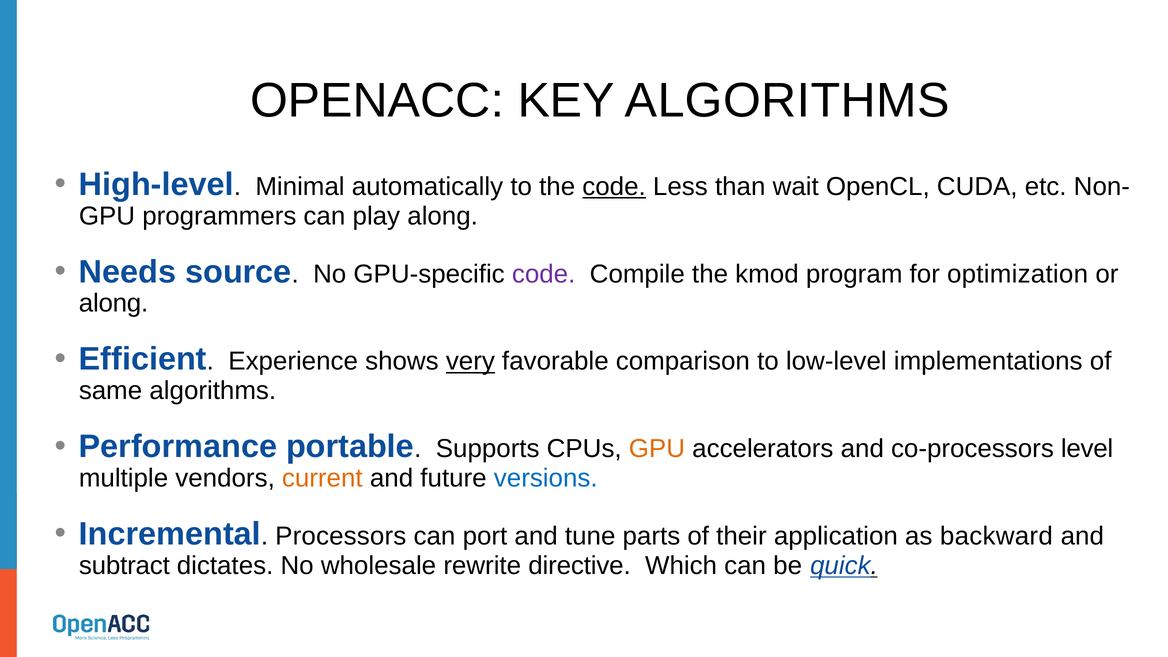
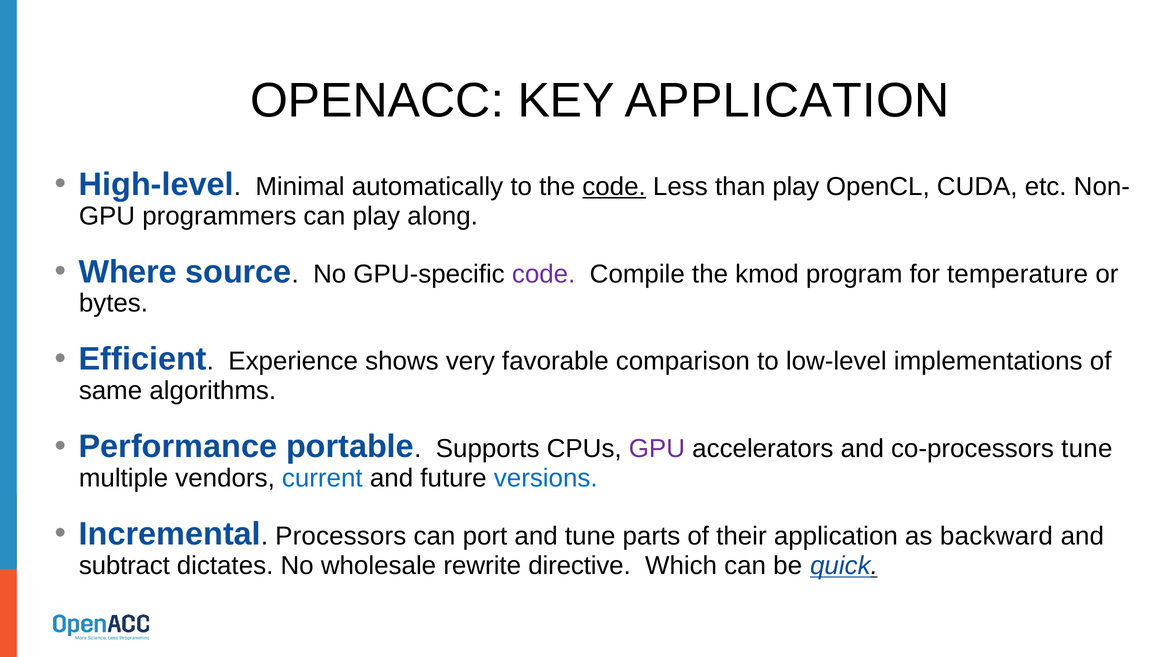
KEY ALGORITHMS: ALGORITHMS -> APPLICATION
than wait: wait -> play
Needs: Needs -> Where
optimization: optimization -> temperature
along at (114, 303): along -> bytes
very underline: present -> none
GPU at (657, 449) colour: orange -> purple
co-processors level: level -> tune
current colour: orange -> blue
